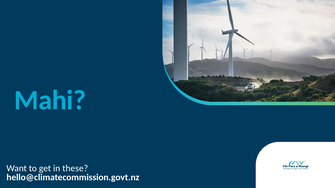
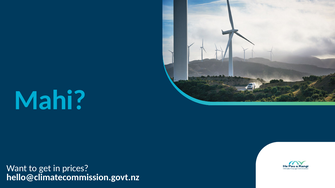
these: these -> prices
